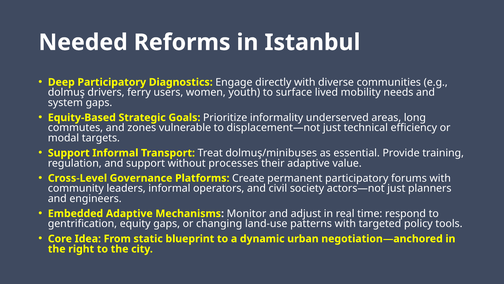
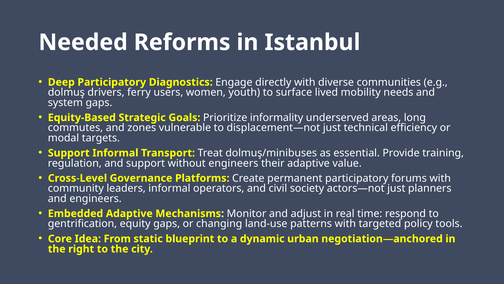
without processes: processes -> engineers
